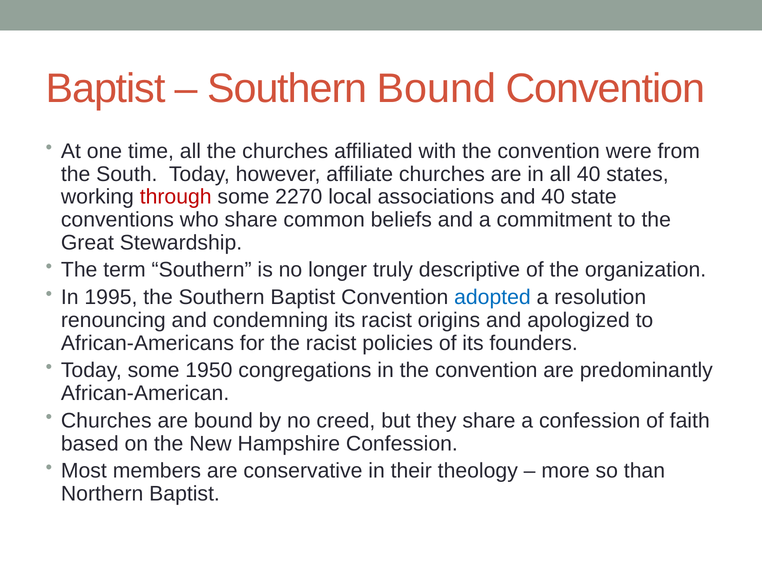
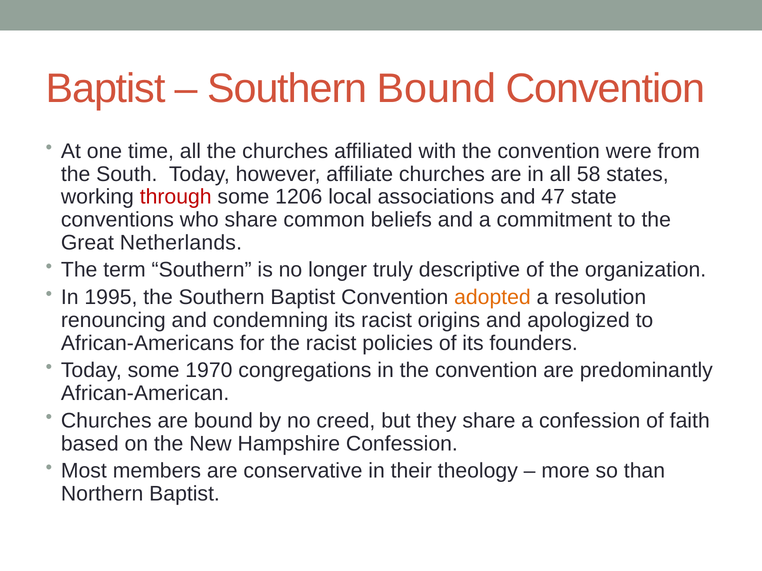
all 40: 40 -> 58
2270: 2270 -> 1206
and 40: 40 -> 47
Stewardship: Stewardship -> Netherlands
adopted colour: blue -> orange
1950: 1950 -> 1970
